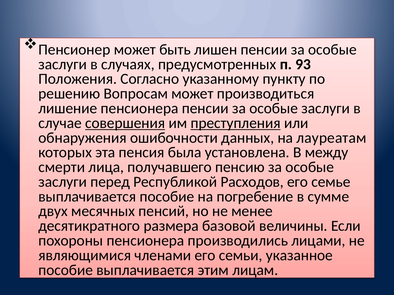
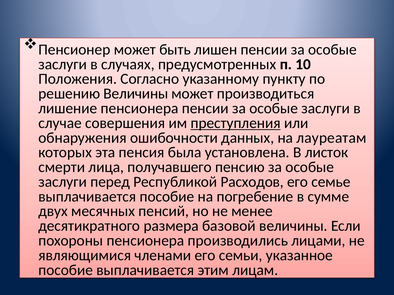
93: 93 -> 10
решению Вопросам: Вопросам -> Величины
совершения underline: present -> none
между: между -> листок
